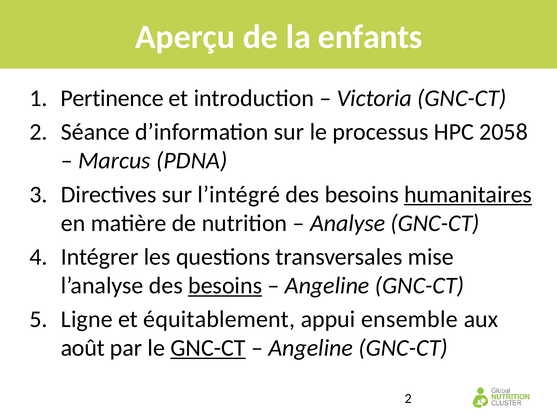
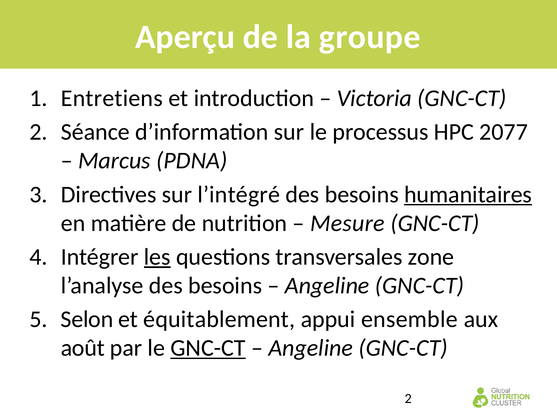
enfants: enfants -> groupe
Pertinence: Pertinence -> Entretiens
2058: 2058 -> 2077
Analyse: Analyse -> Mesure
les underline: none -> present
mise: mise -> zone
besoins at (225, 286) underline: present -> none
Ligne: Ligne -> Selon
